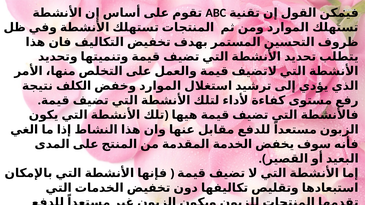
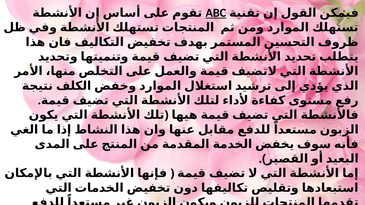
ABC underline: none -> present
